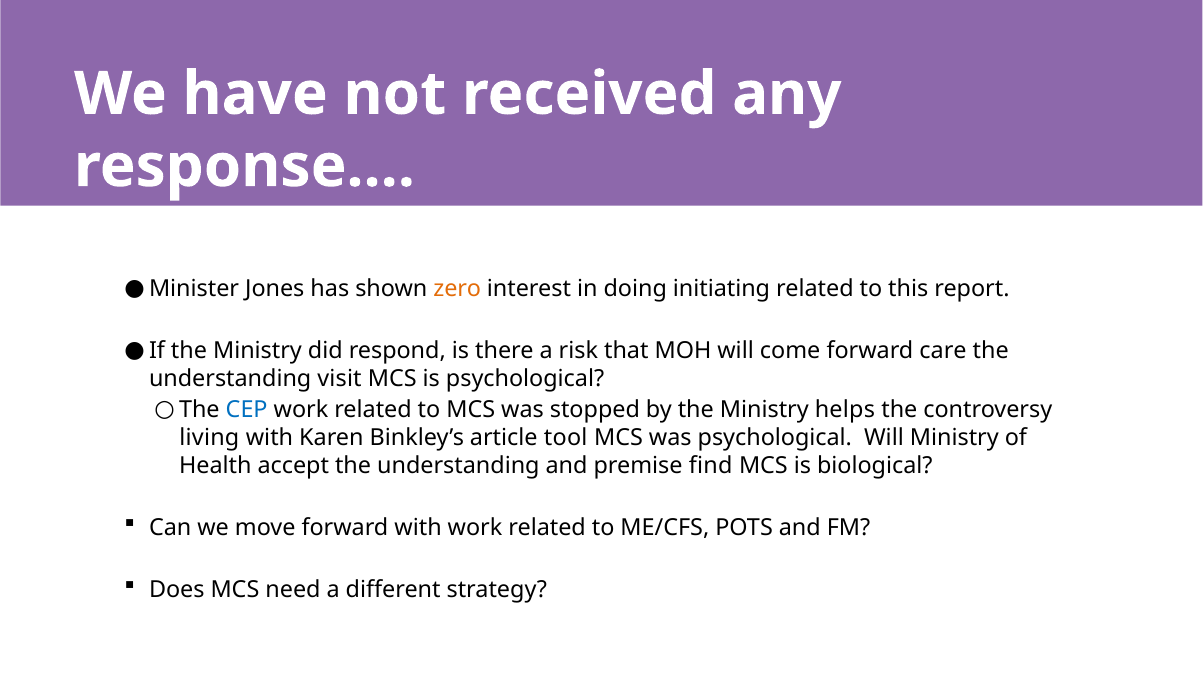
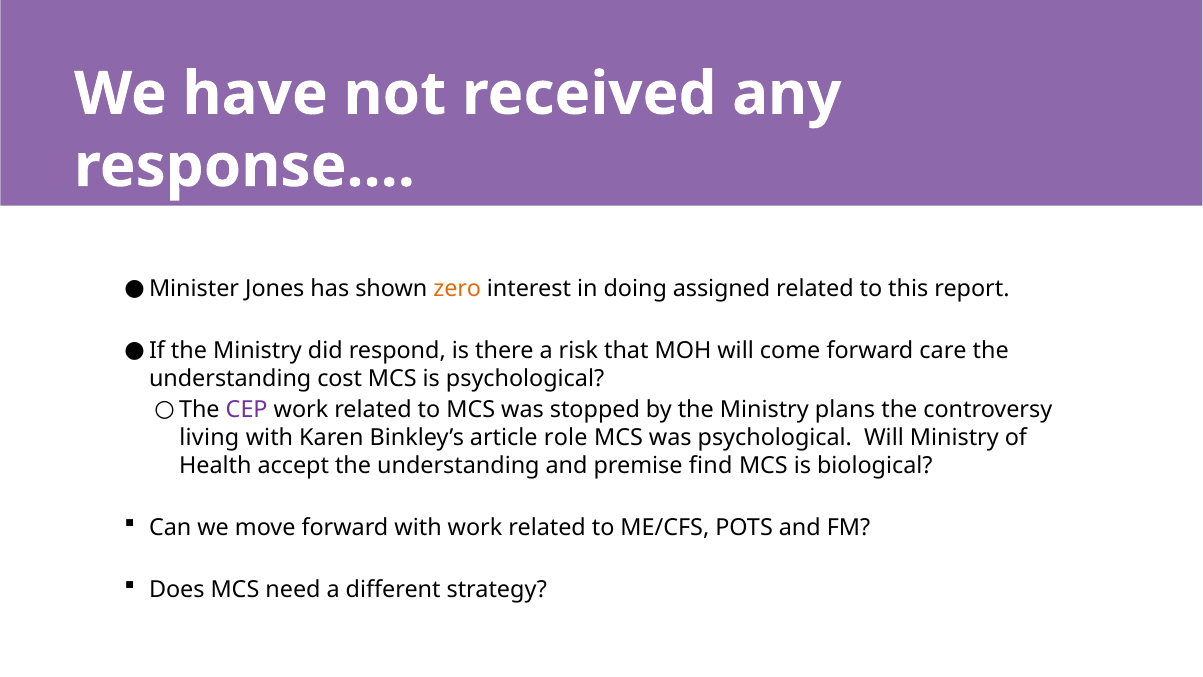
initiating: initiating -> assigned
visit: visit -> cost
CEP colour: blue -> purple
helps: helps -> plans
tool: tool -> role
